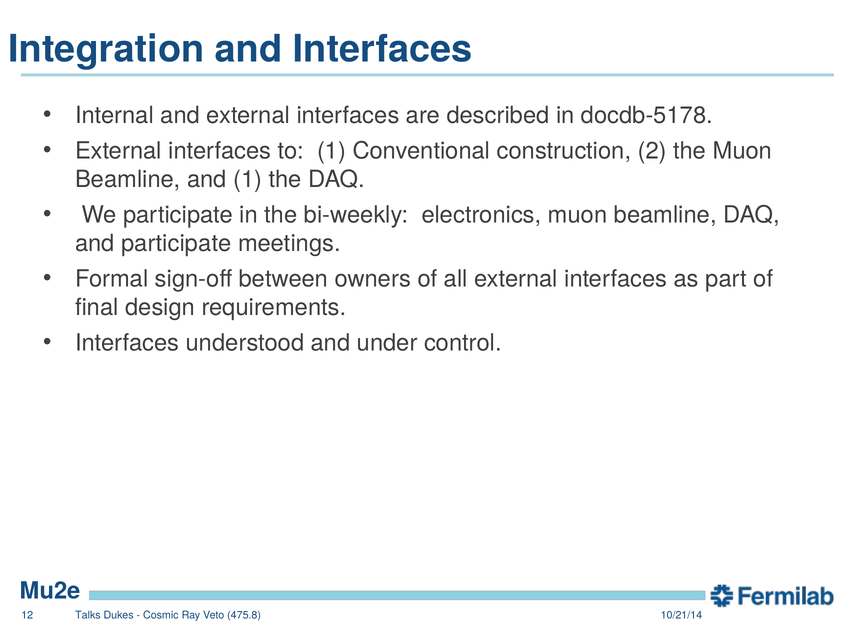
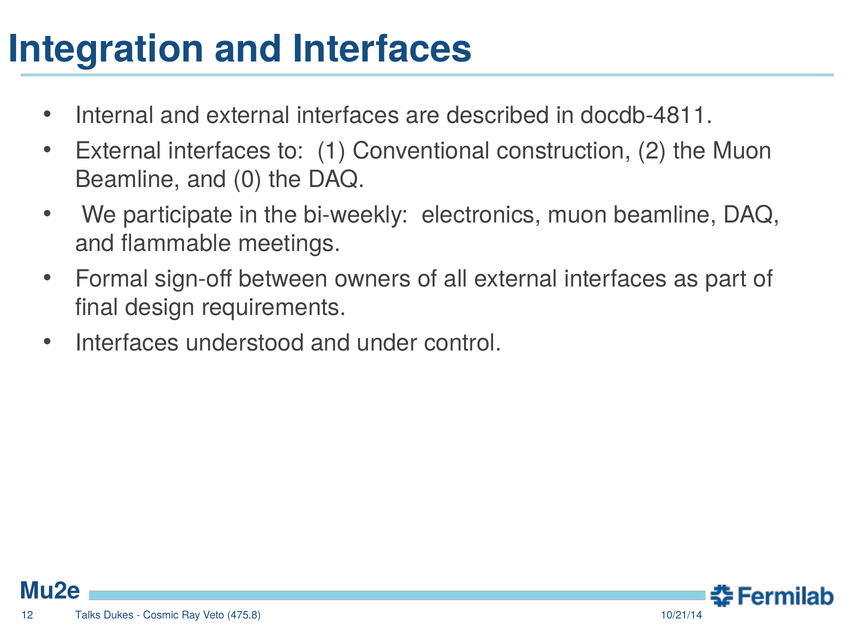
docdb-5178: docdb-5178 -> docdb-4811
and 1: 1 -> 0
and participate: participate -> flammable
